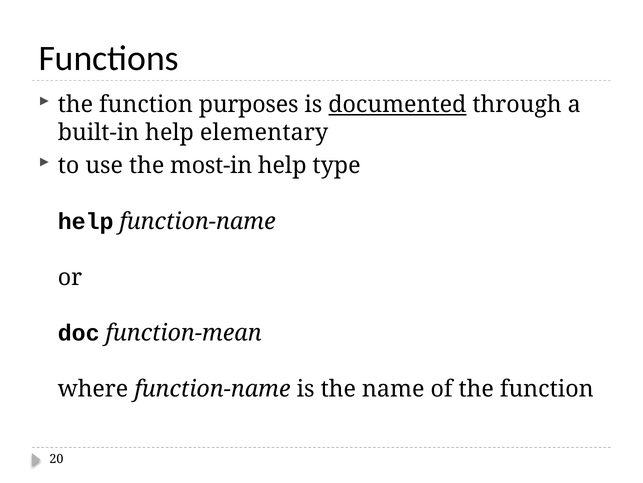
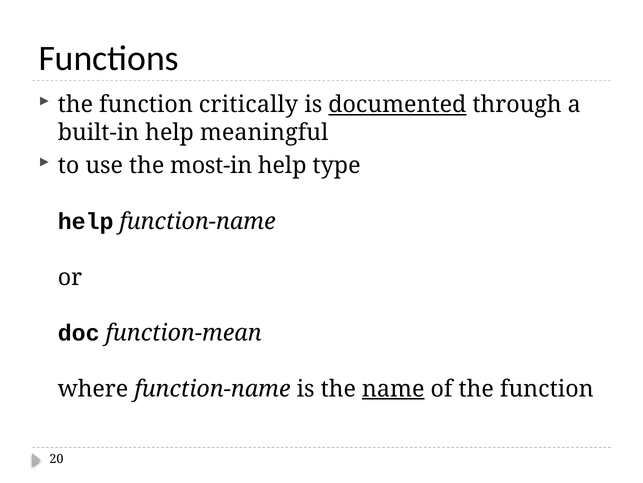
purposes: purposes -> critically
elementary: elementary -> meaningful
name underline: none -> present
